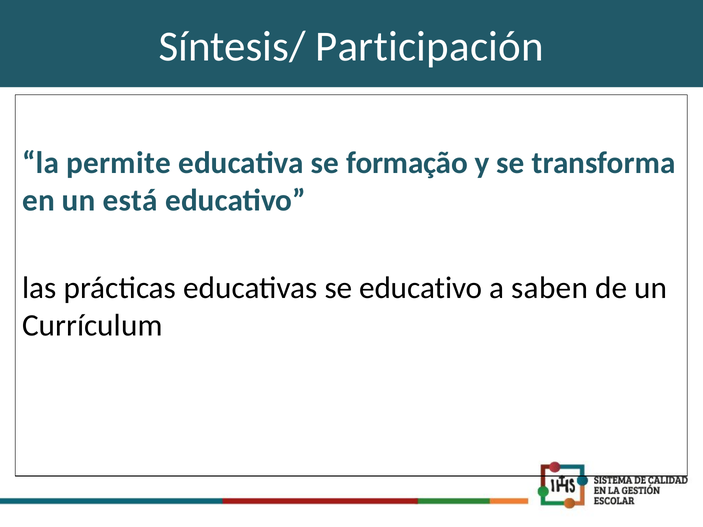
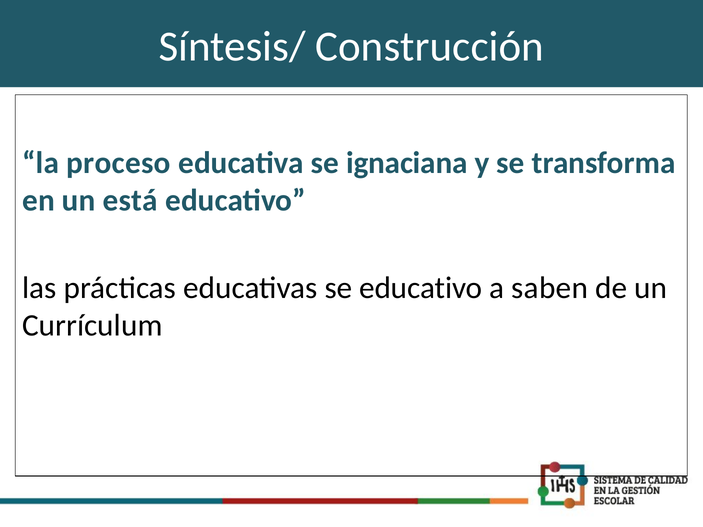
Participación: Participación -> Construcción
permite: permite -> proceso
formação: formação -> ignaciana
